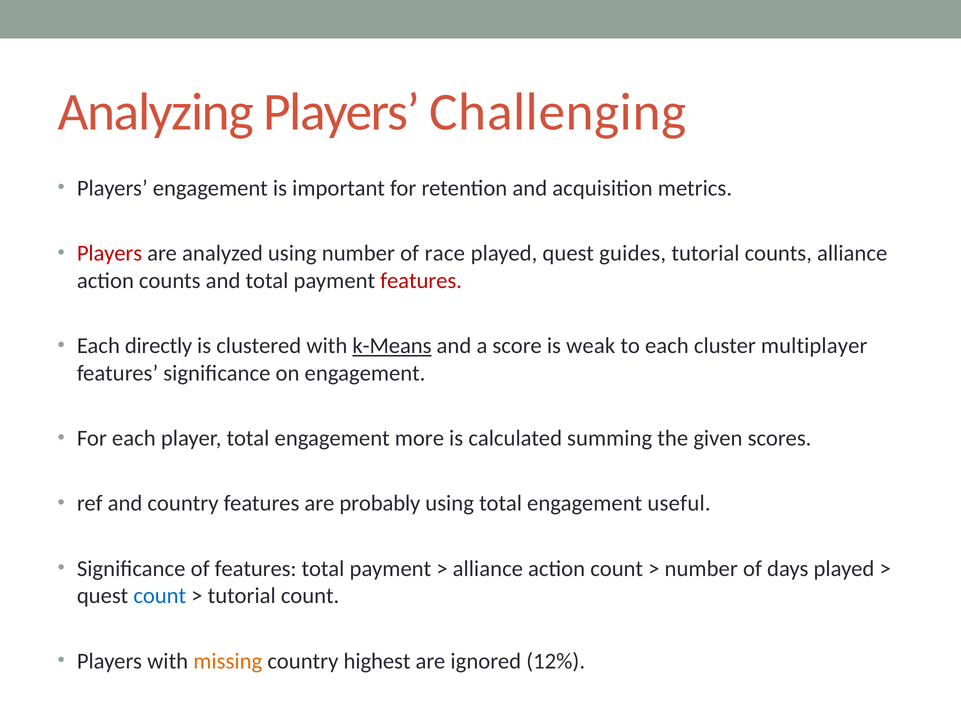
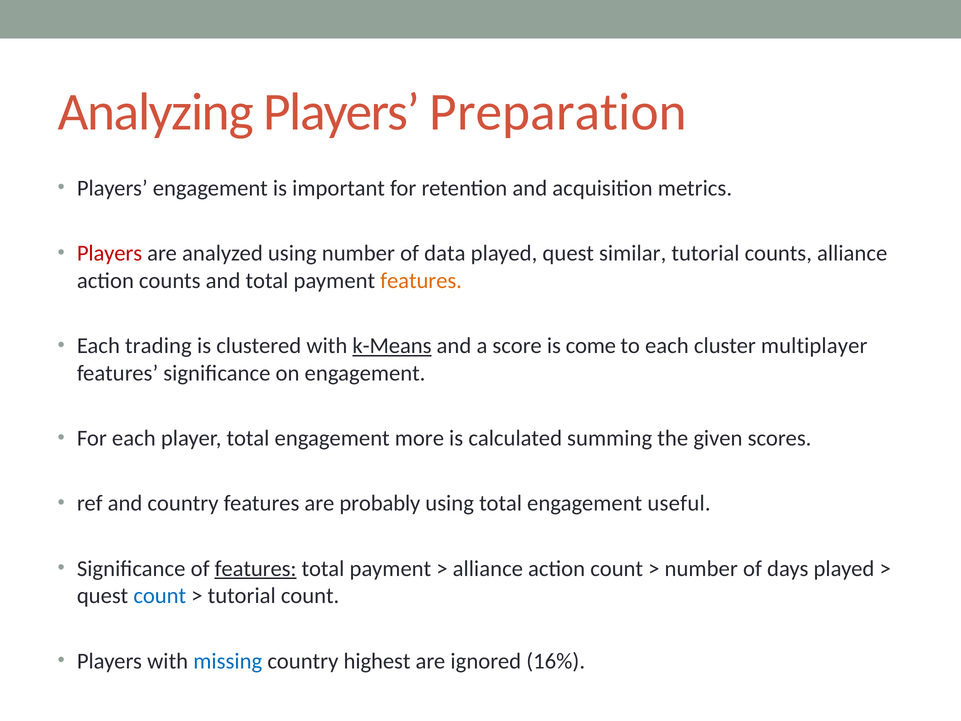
Challenging: Challenging -> Preparation
race: race -> data
guides: guides -> similar
features at (421, 281) colour: red -> orange
directly: directly -> trading
weak: weak -> come
features at (256, 568) underline: none -> present
missing colour: orange -> blue
12%: 12% -> 16%
